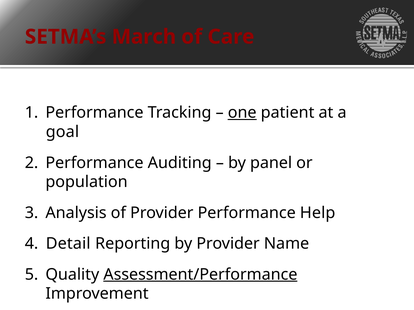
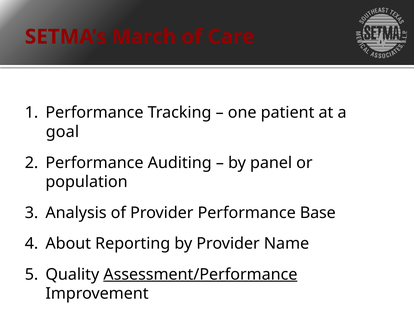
one underline: present -> none
Help: Help -> Base
Detail: Detail -> About
